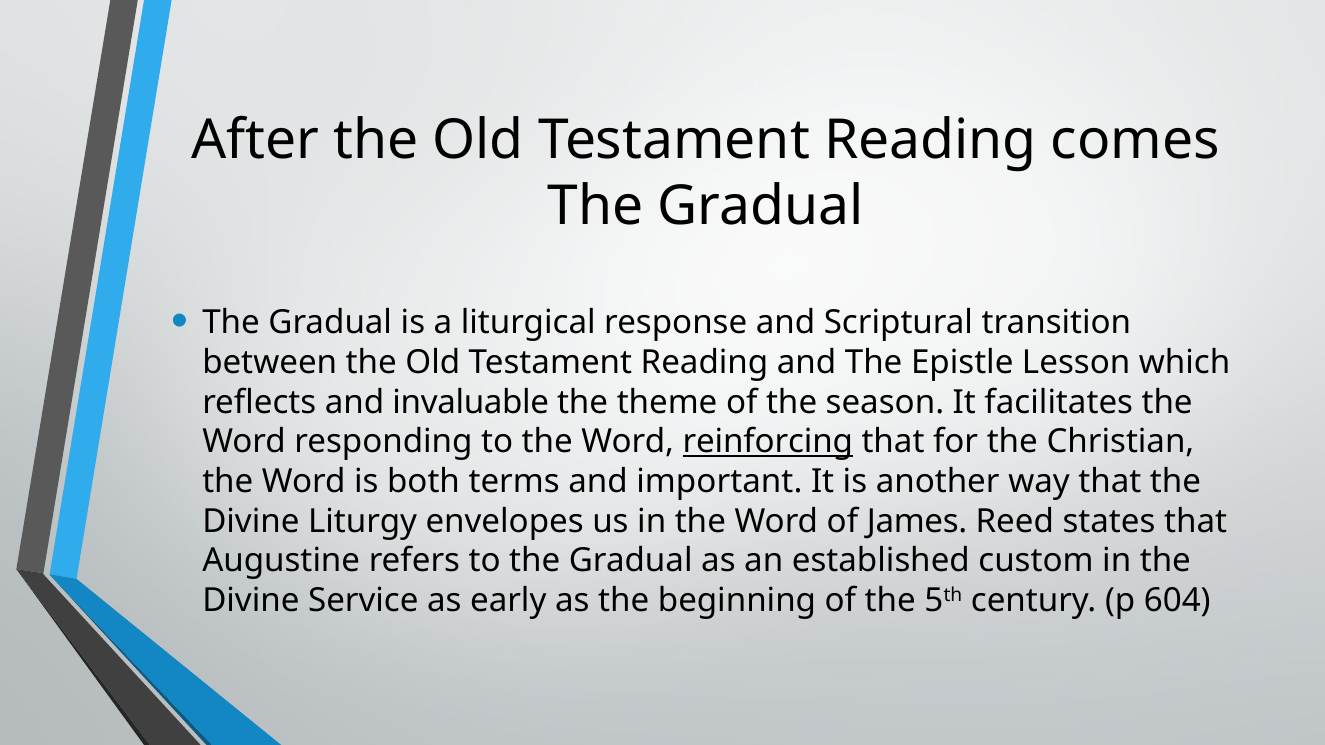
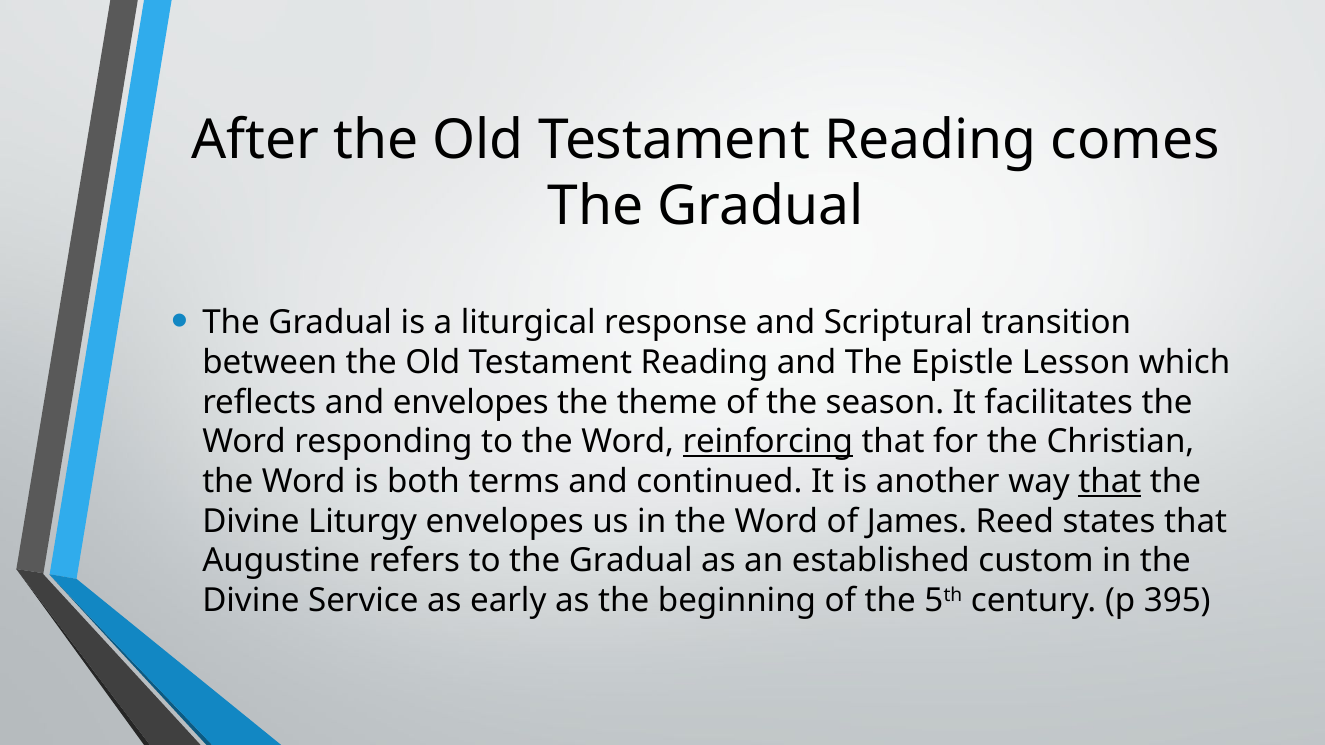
and invaluable: invaluable -> envelopes
important: important -> continued
that at (1110, 482) underline: none -> present
604: 604 -> 395
